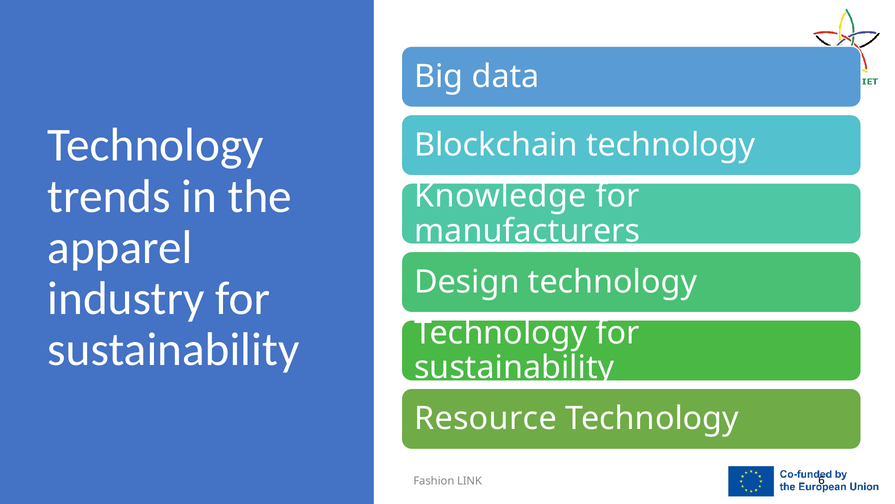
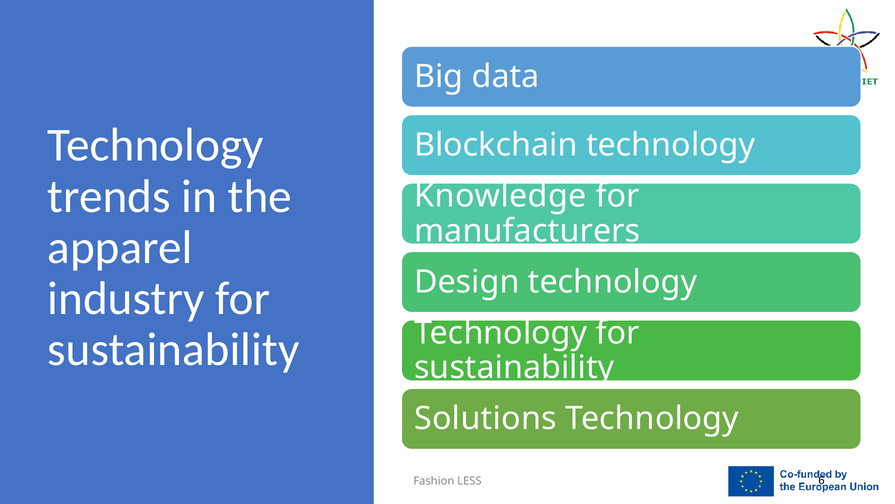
Resource: Resource -> Solutions
LINK: LINK -> LESS
